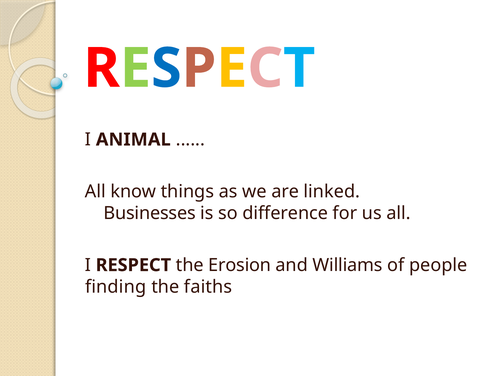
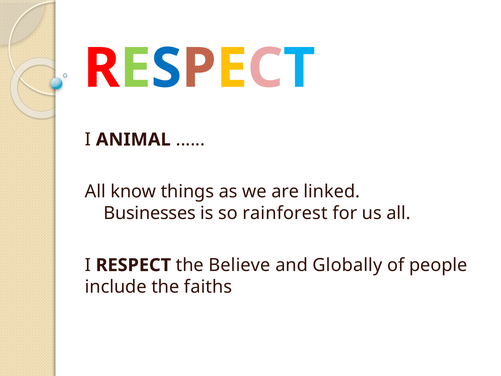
difference: difference -> rainforest
Erosion: Erosion -> Believe
Williams: Williams -> Globally
finding: finding -> include
